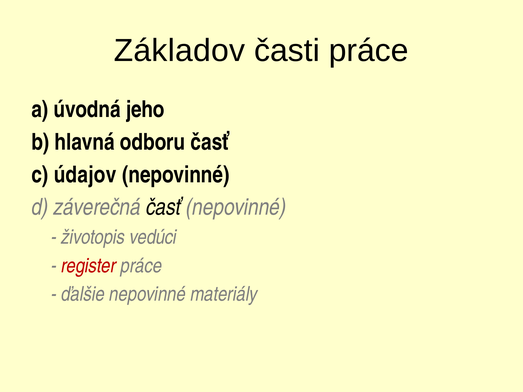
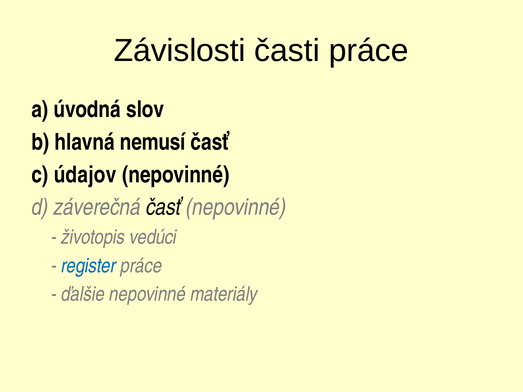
Základov: Základov -> Závislosti
jeho: jeho -> slov
odboru: odboru -> nemusí
register colour: red -> blue
